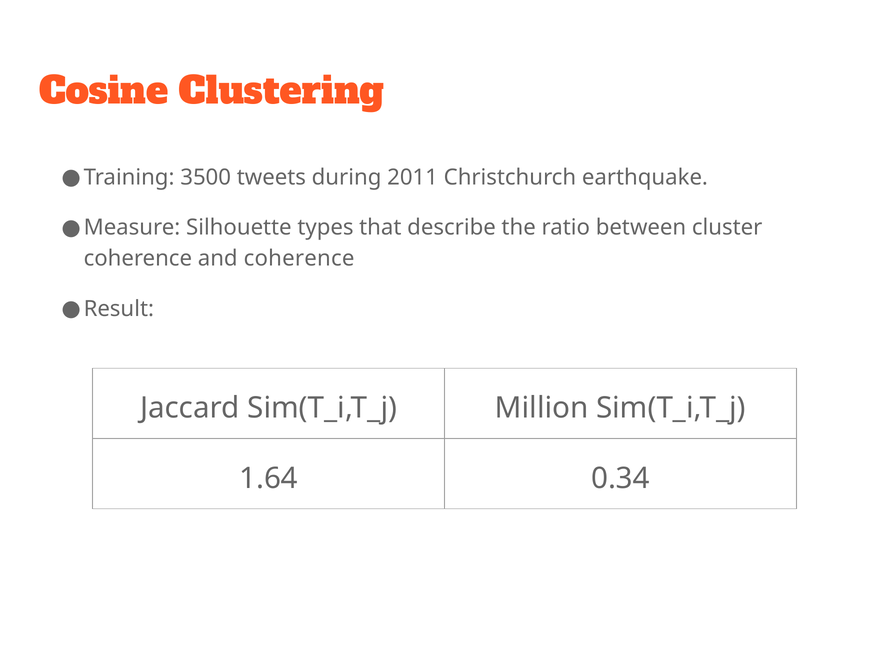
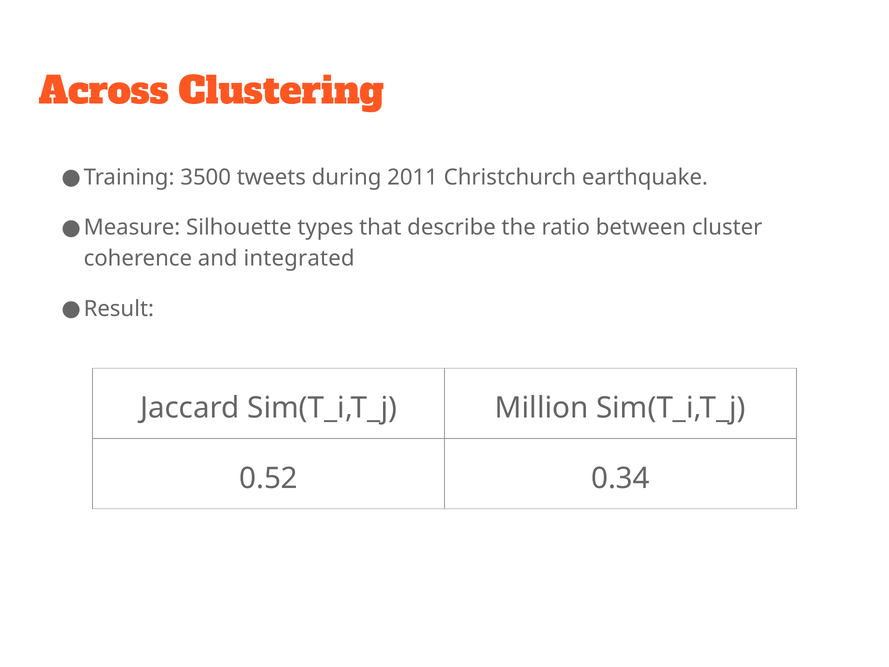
Cosine: Cosine -> Across
and coherence: coherence -> integrated
1.64: 1.64 -> 0.52
